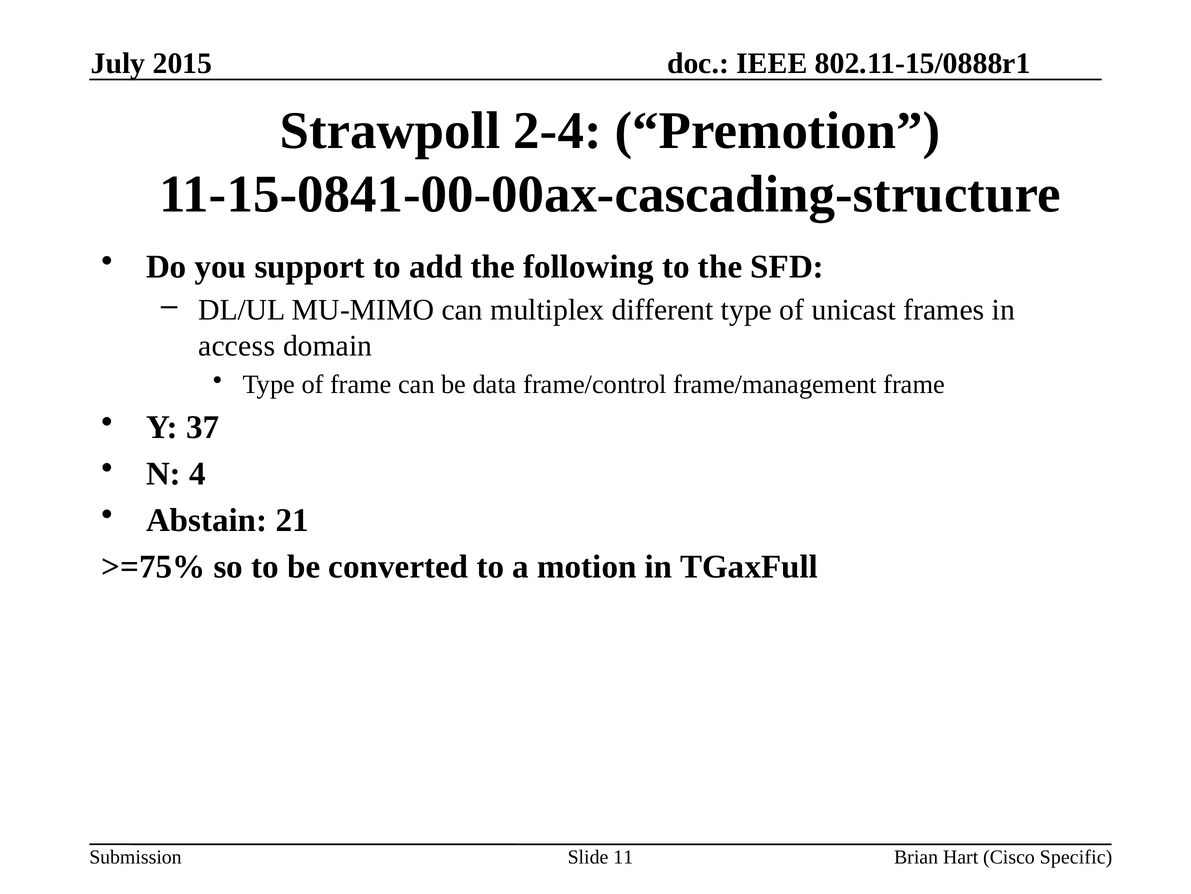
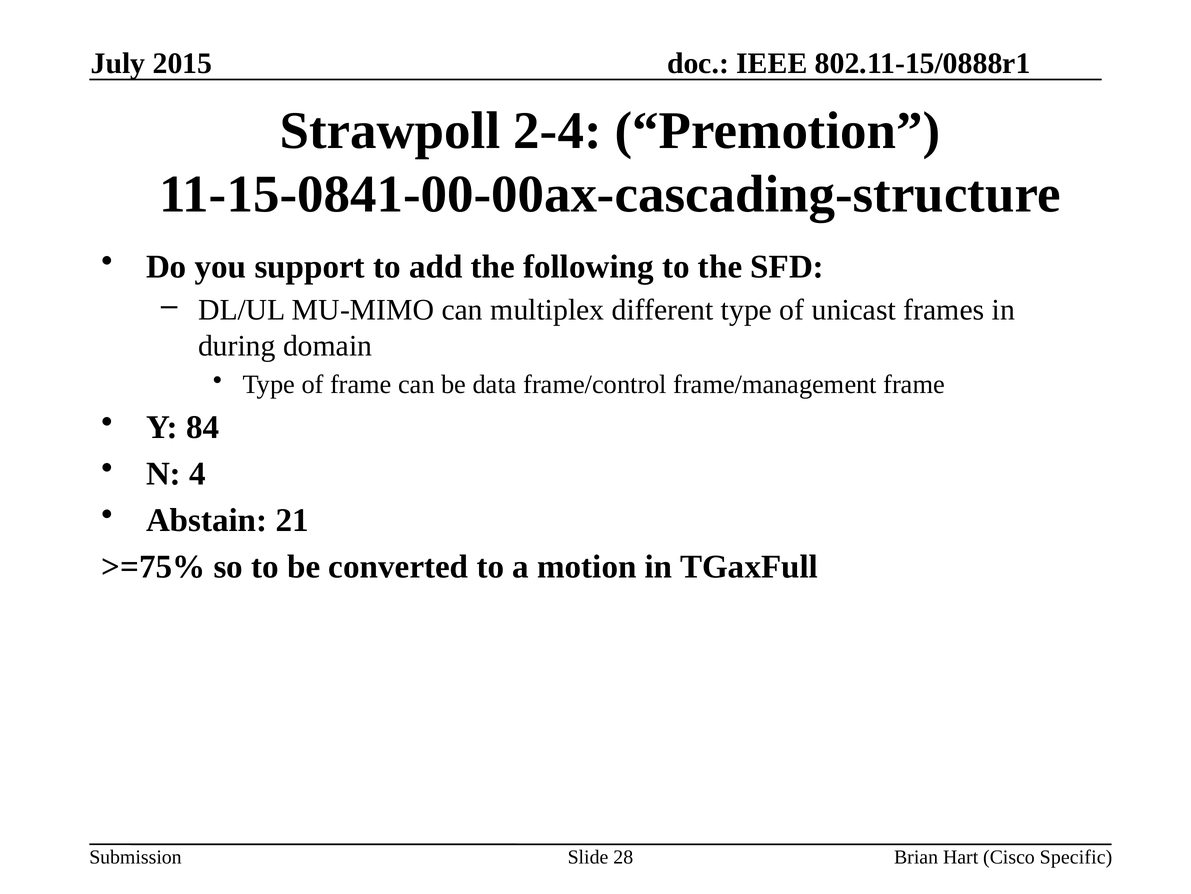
access: access -> during
37: 37 -> 84
11: 11 -> 28
